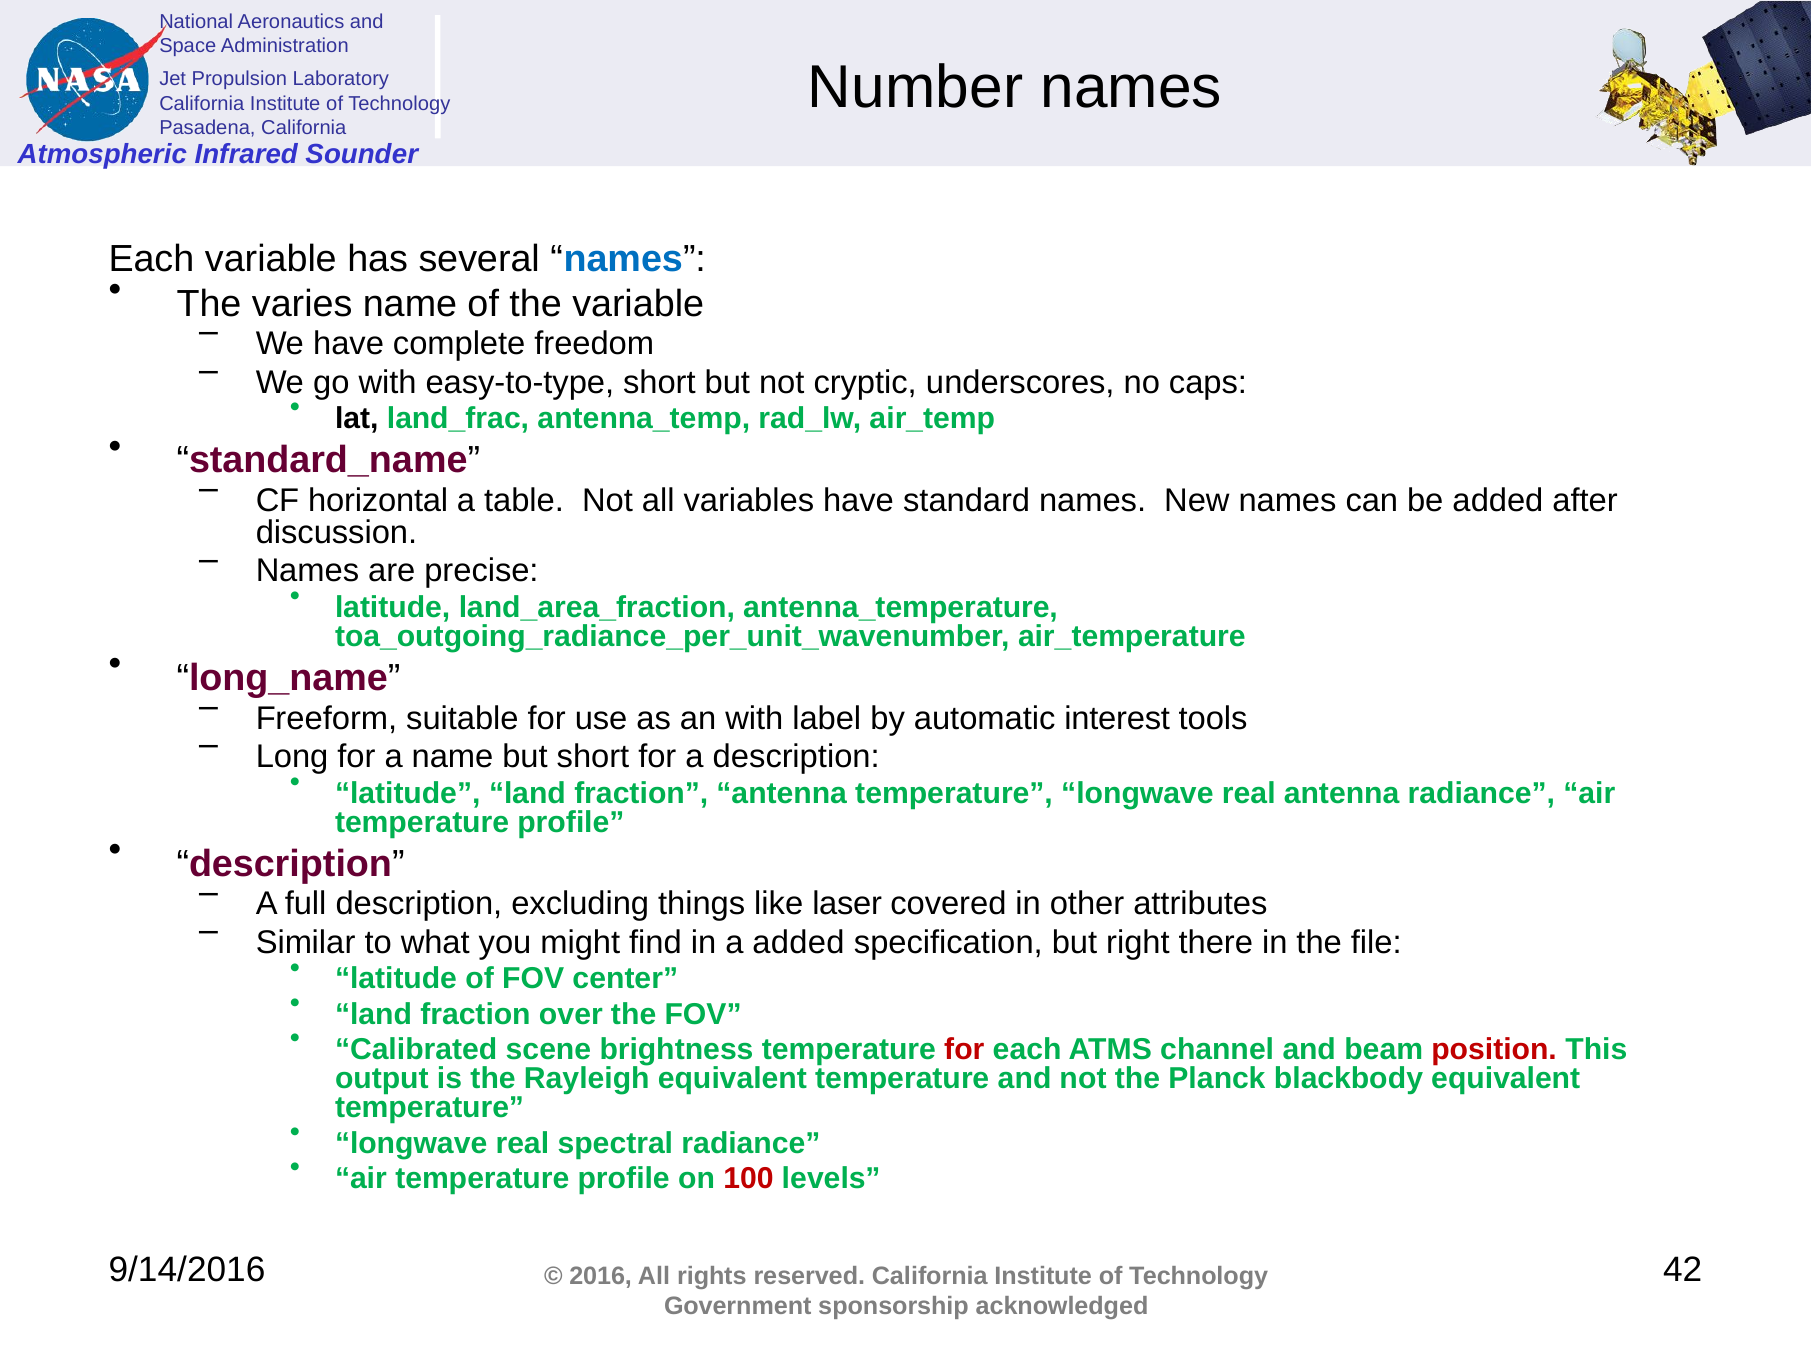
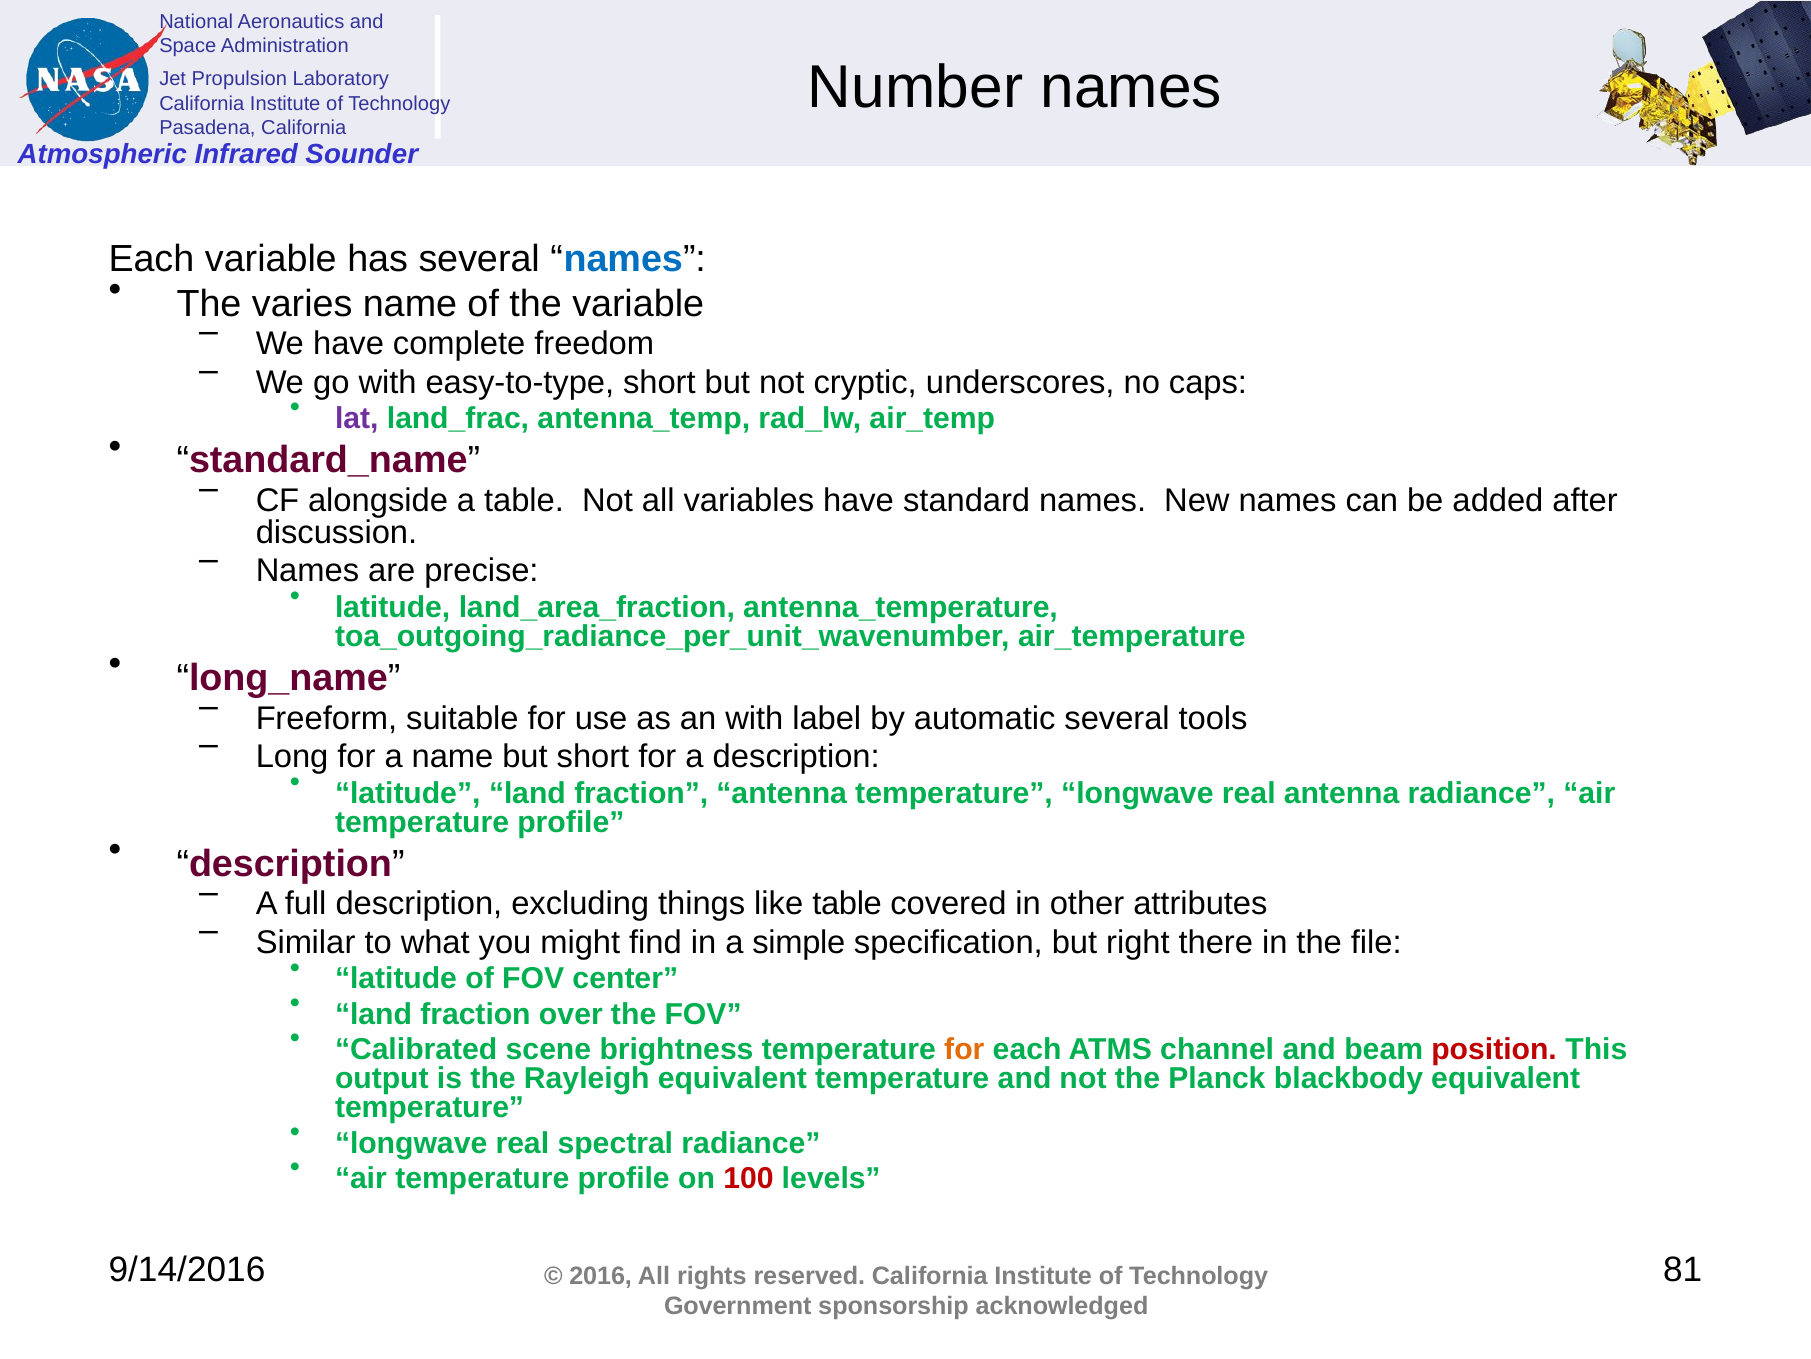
lat colour: black -> purple
horizontal: horizontal -> alongside
automatic interest: interest -> several
like laser: laser -> table
a added: added -> simple
for at (964, 1049) colour: red -> orange
42: 42 -> 81
